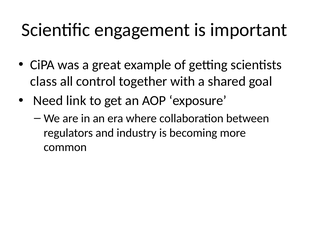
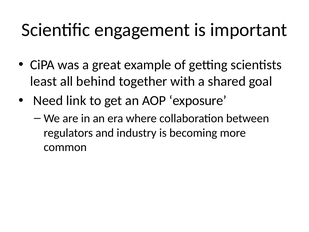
class: class -> least
control: control -> behind
